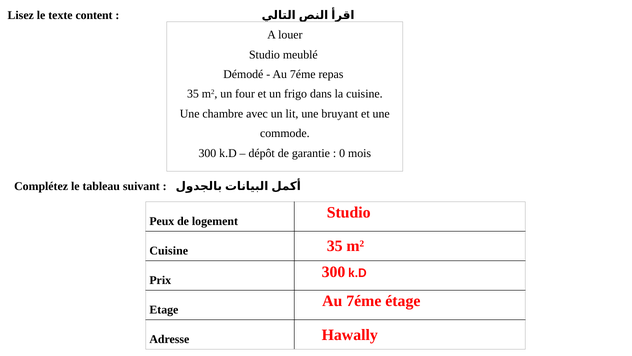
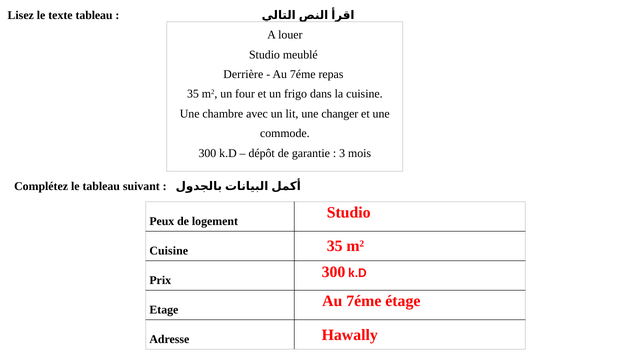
texte content: content -> tableau
Démodé: Démodé -> Derrière
bruyant: bruyant -> changer
0: 0 -> 3
